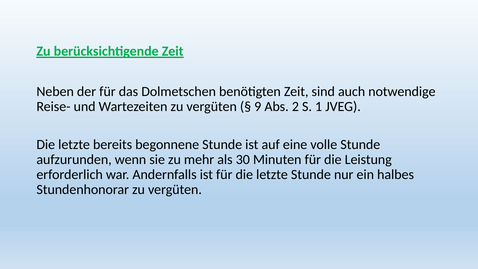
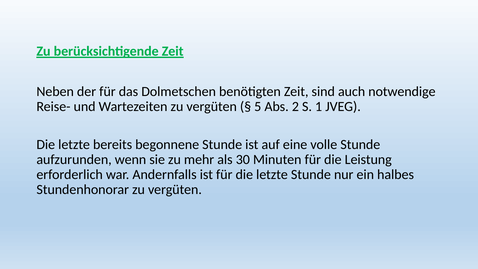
9: 9 -> 5
